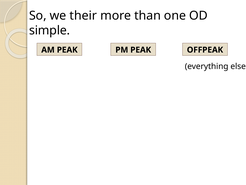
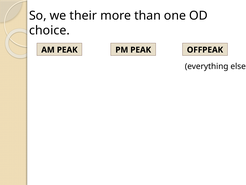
simple: simple -> choice
